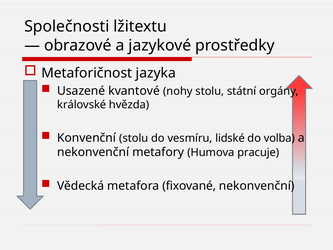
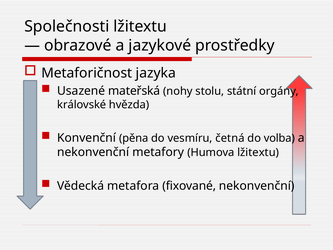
kvantové: kvantové -> mateřská
Konvenční stolu: stolu -> pěna
lidské: lidské -> četná
Humova pracuje: pracuje -> lžitextu
